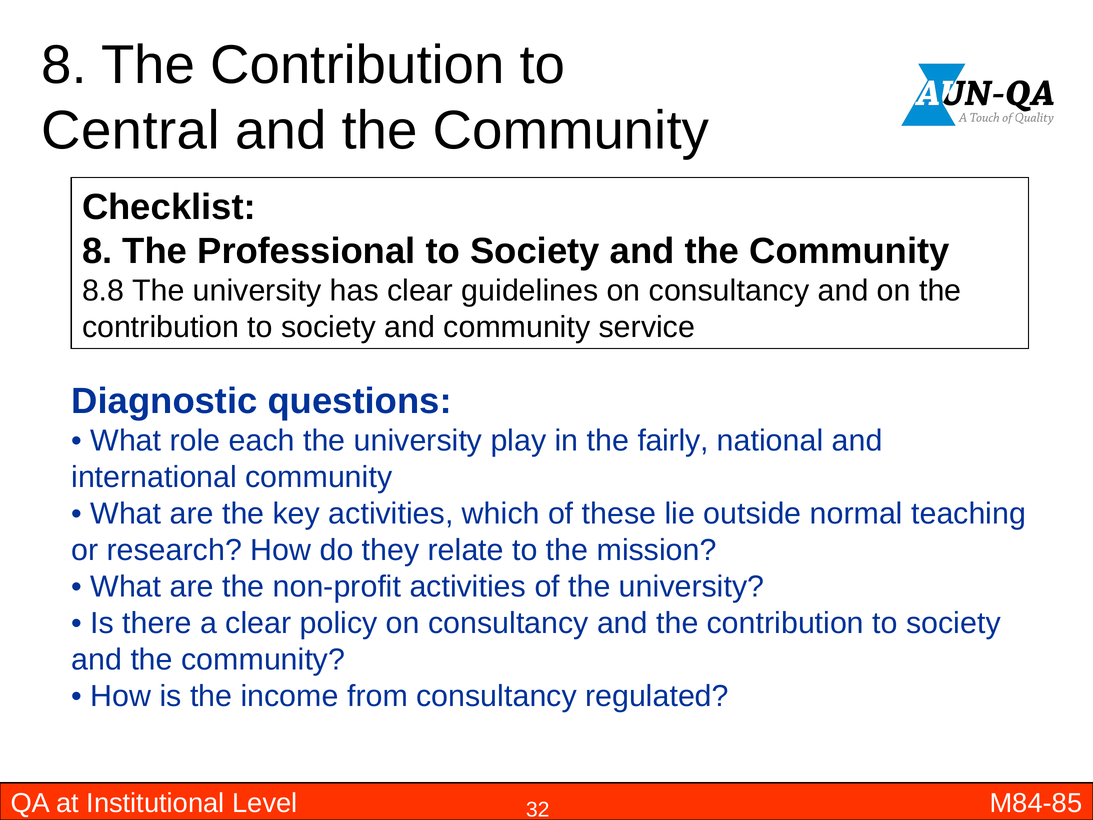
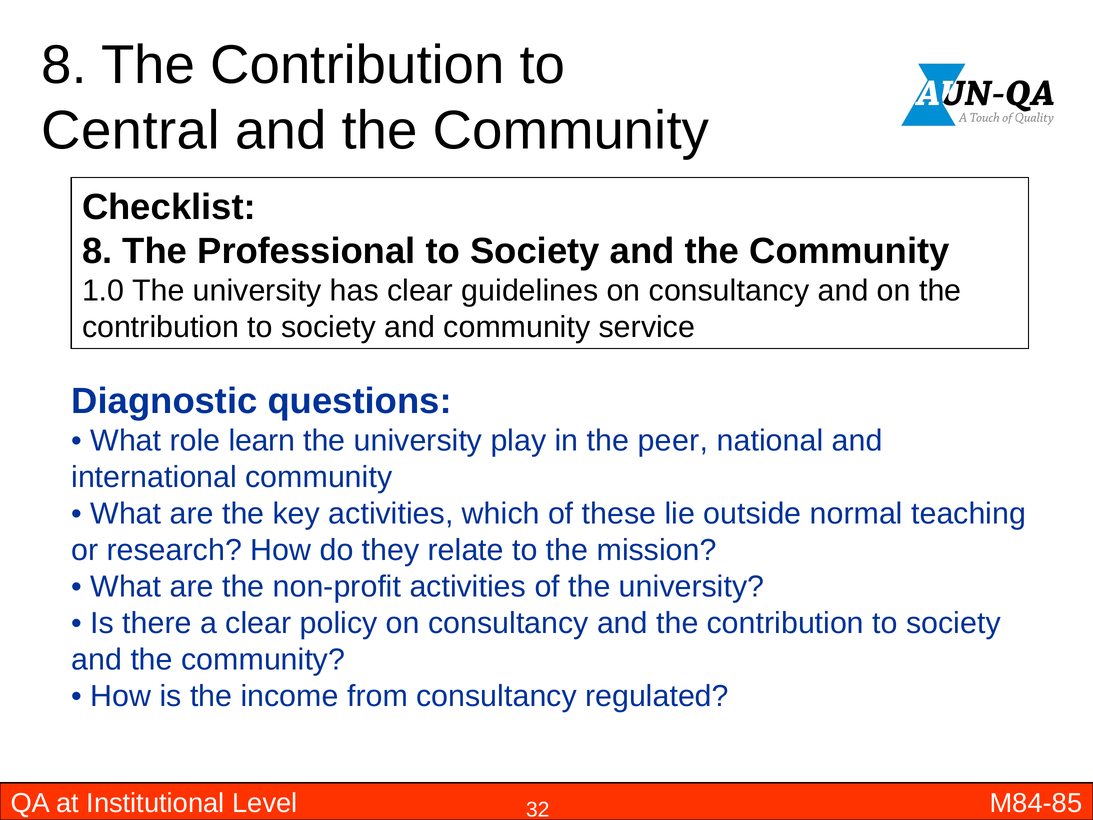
8.8: 8.8 -> 1.0
each: each -> learn
fairly: fairly -> peer
